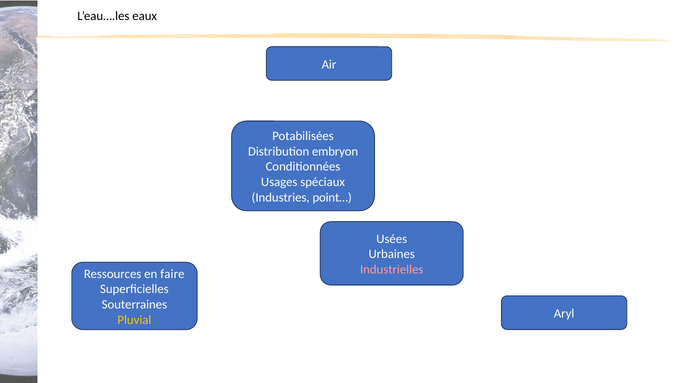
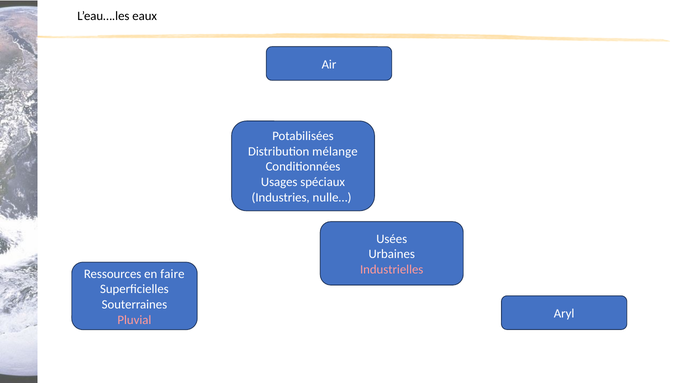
embryon: embryon -> mélange
point…: point… -> nulle…
Pluvial colour: yellow -> pink
